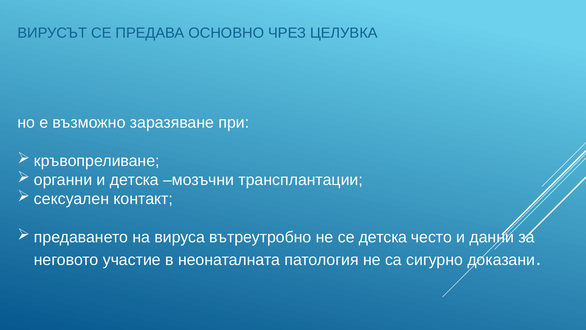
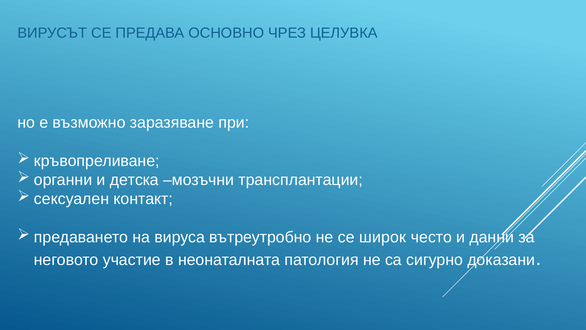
се детска: детска -> широк
